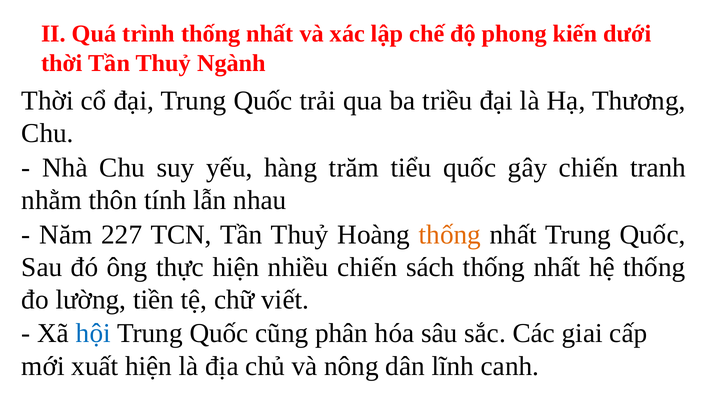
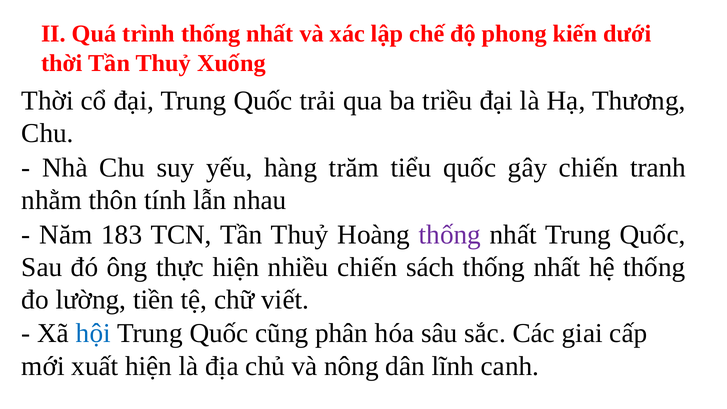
Ngành: Ngành -> Xuống
227: 227 -> 183
thống at (450, 234) colour: orange -> purple
